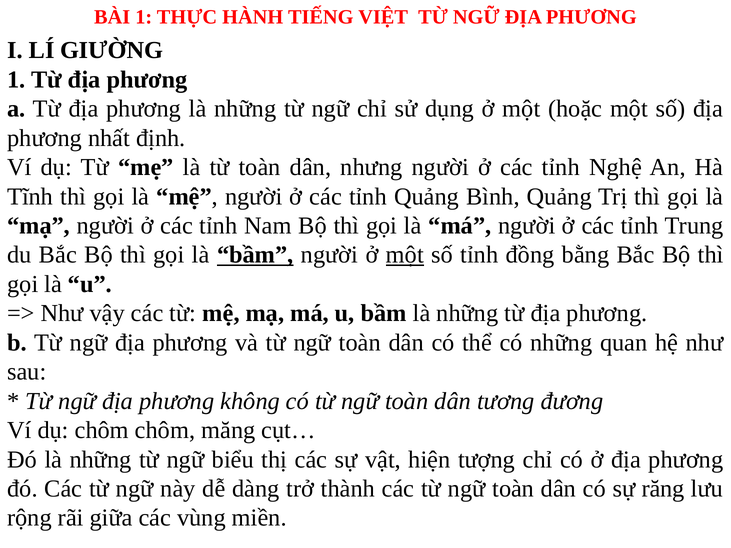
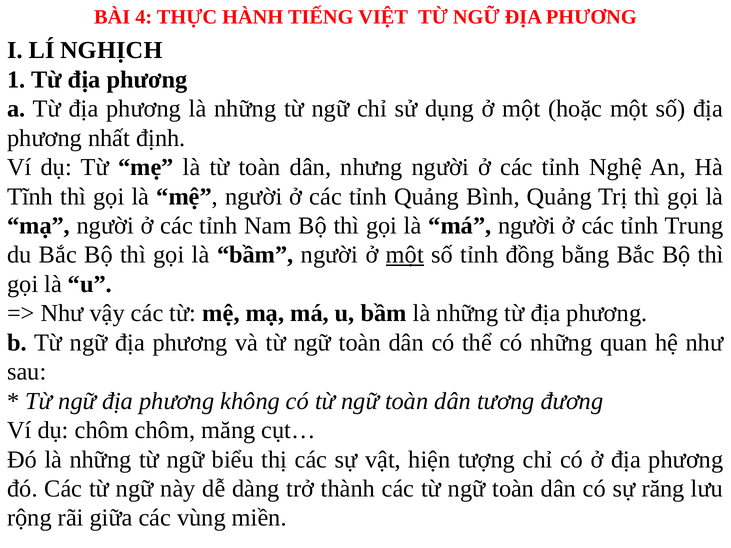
BÀI 1: 1 -> 4
GIƯỜNG: GIƯỜNG -> NGHỊCH
bầm at (255, 255) underline: present -> none
